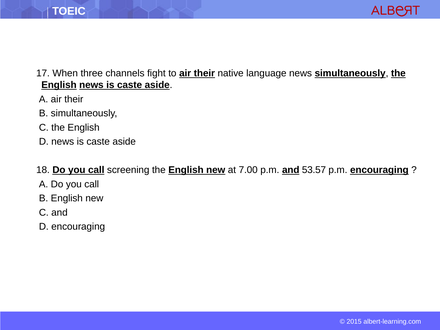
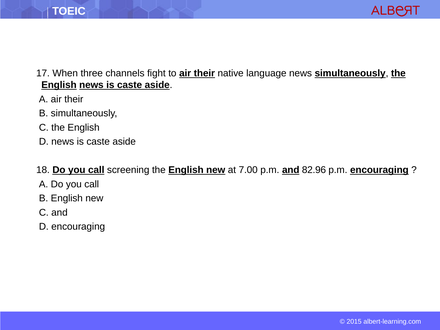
53.57: 53.57 -> 82.96
